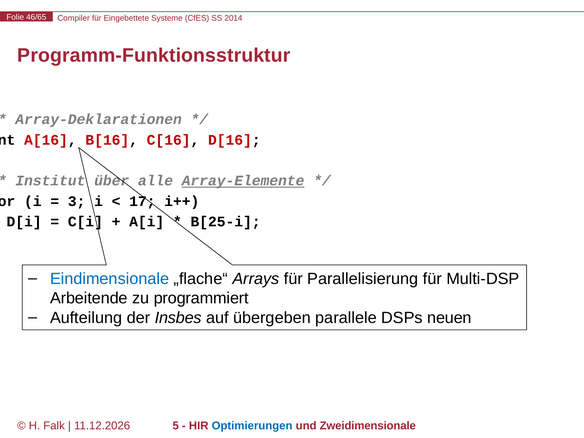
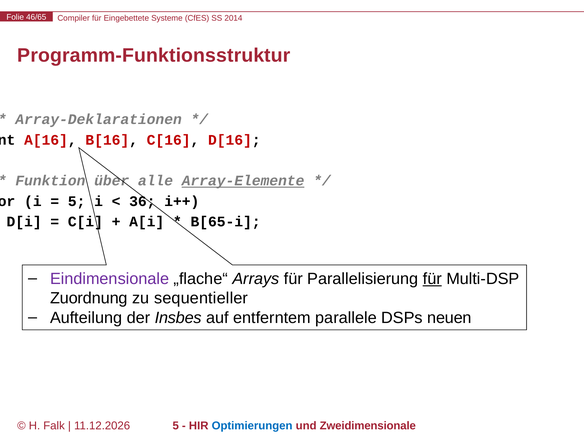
Institut: Institut -> Funktion
3 at (77, 201): 3 -> 5
17: 17 -> 36
B[25-i: B[25-i -> B[65-i
Eindimensionale colour: blue -> purple
für at (432, 279) underline: none -> present
Arbeitende: Arbeitende -> Zuordnung
programmiert: programmiert -> sequentieller
übergeben: übergeben -> entferntem
